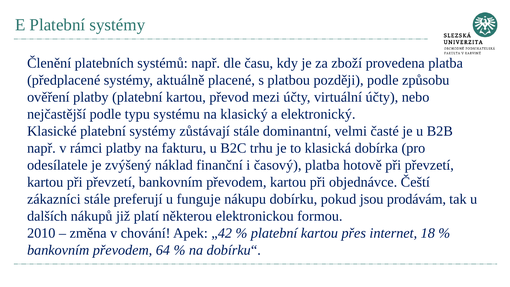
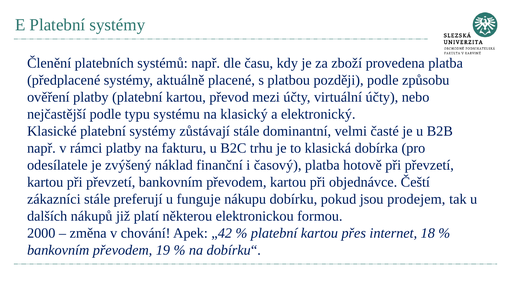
prodávám: prodávám -> prodejem
2010: 2010 -> 2000
64: 64 -> 19
